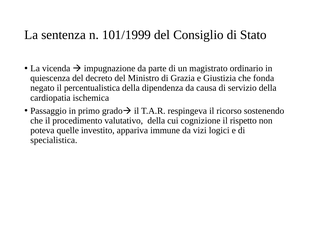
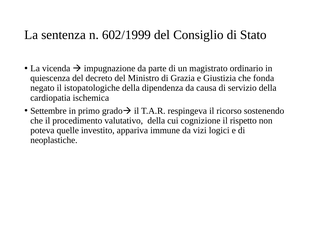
101/1999: 101/1999 -> 602/1999
percentualistica: percentualistica -> istopatologiche
Passaggio: Passaggio -> Settembre
specialistica: specialistica -> neoplastiche
